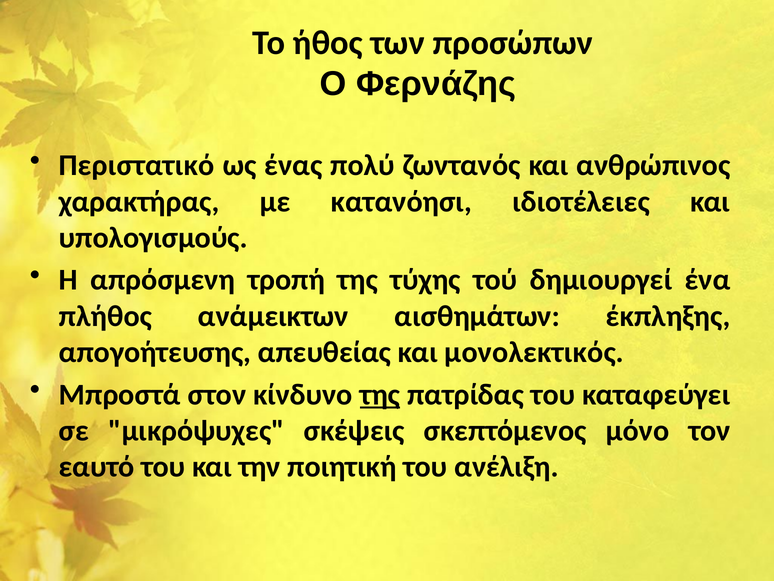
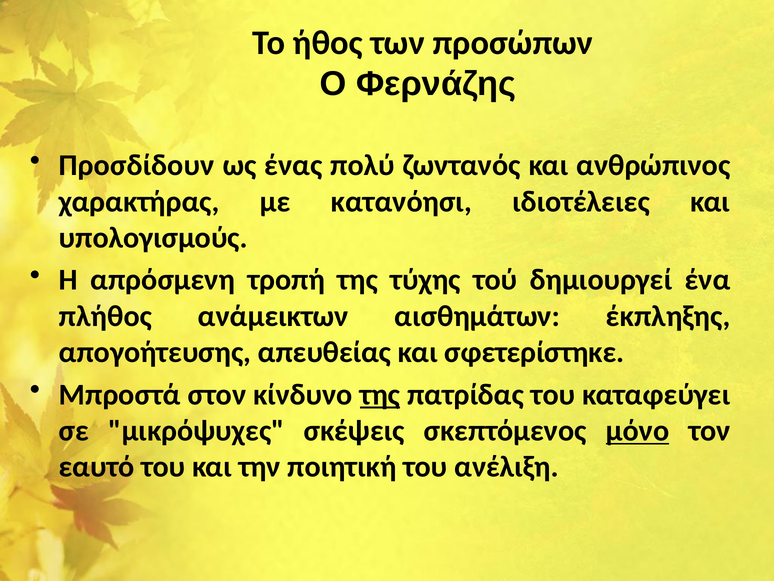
Περιστατικό: Περιστατικό -> Προσδίδουν
μονολεκτικός: μονολεκτικός -> σφετερίστηκε
μόνο underline: none -> present
